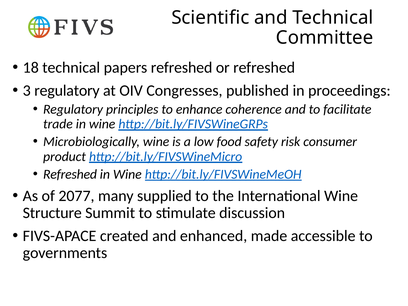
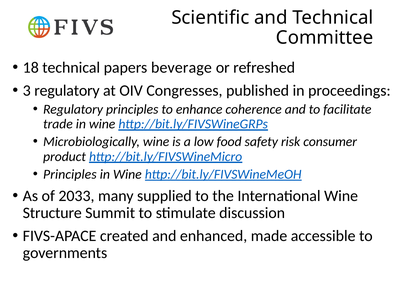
papers refreshed: refreshed -> beverage
Refreshed at (70, 174): Refreshed -> Principles
2077: 2077 -> 2033
